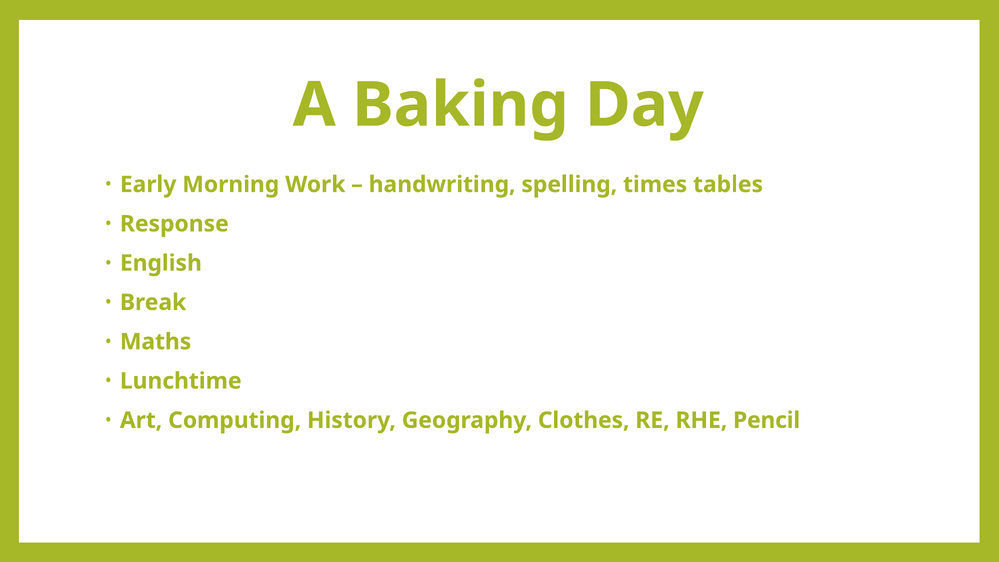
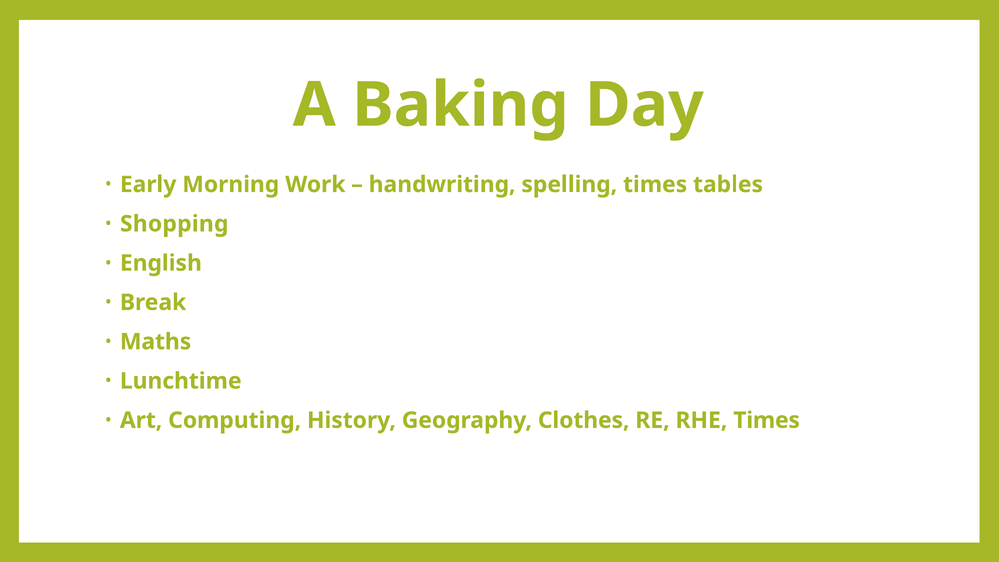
Response: Response -> Shopping
RHE Pencil: Pencil -> Times
